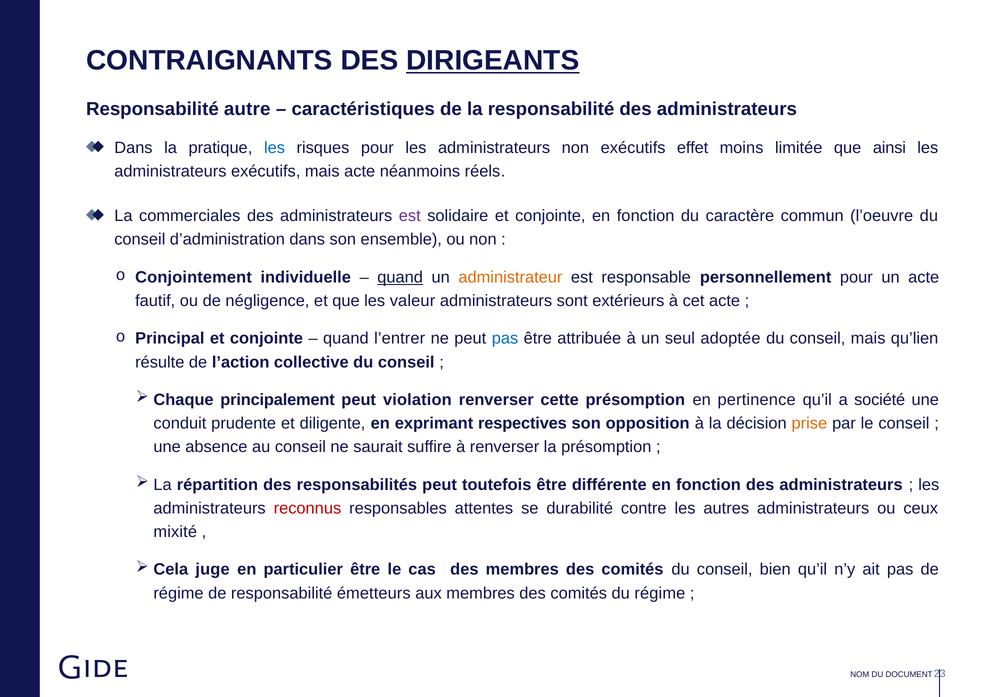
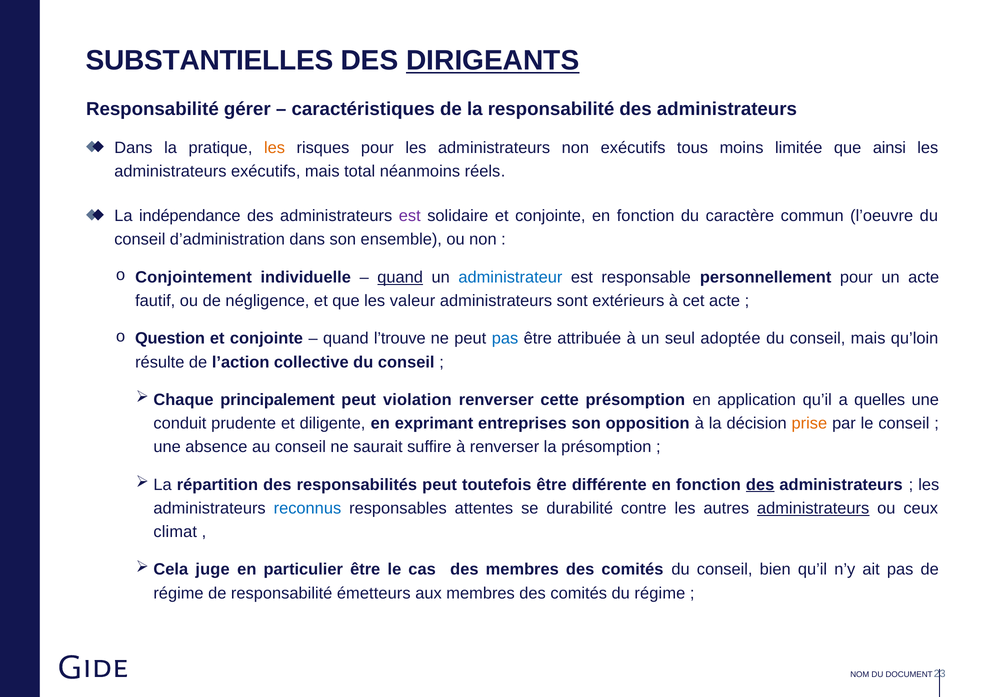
CONTRAIGNANTS: CONTRAIGNANTS -> SUBSTANTIELLES
autre: autre -> gérer
les at (275, 148) colour: blue -> orange
effet: effet -> tous
mais acte: acte -> total
commerciales: commerciales -> indépendance
administrateur colour: orange -> blue
Principal: Principal -> Question
l’entrer: l’entrer -> l’trouve
qu’lien: qu’lien -> qu’loin
pertinence: pertinence -> application
société: société -> quelles
respectives: respectives -> entreprises
des at (760, 485) underline: none -> present
reconnus colour: red -> blue
administrateurs at (813, 508) underline: none -> present
mixité: mixité -> climat
